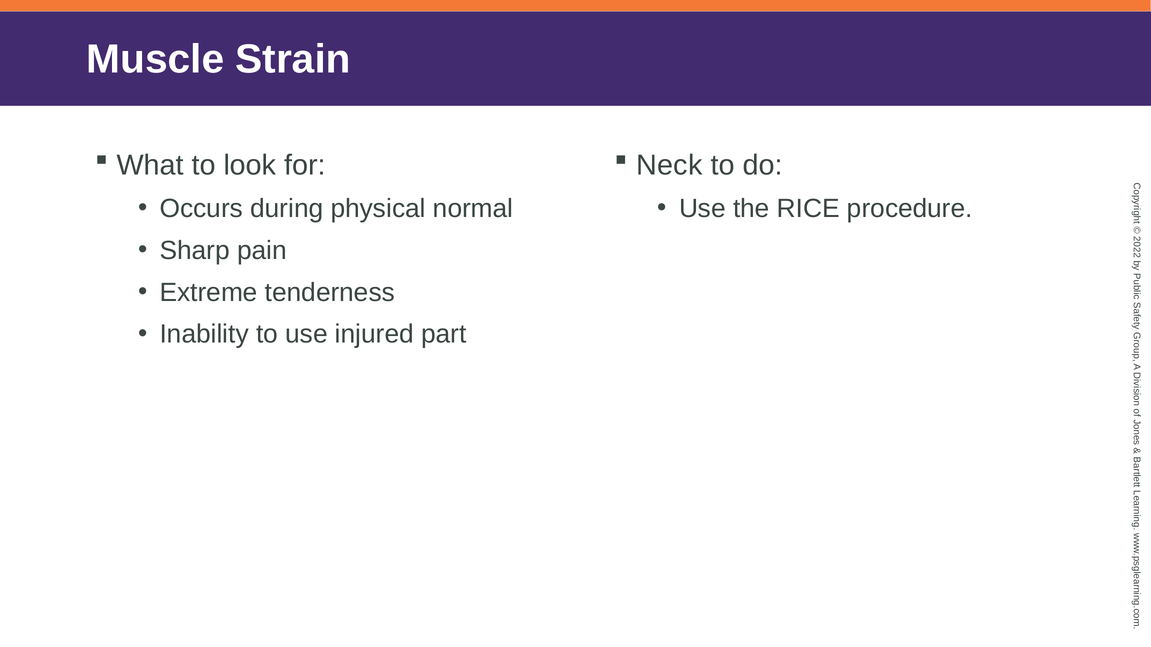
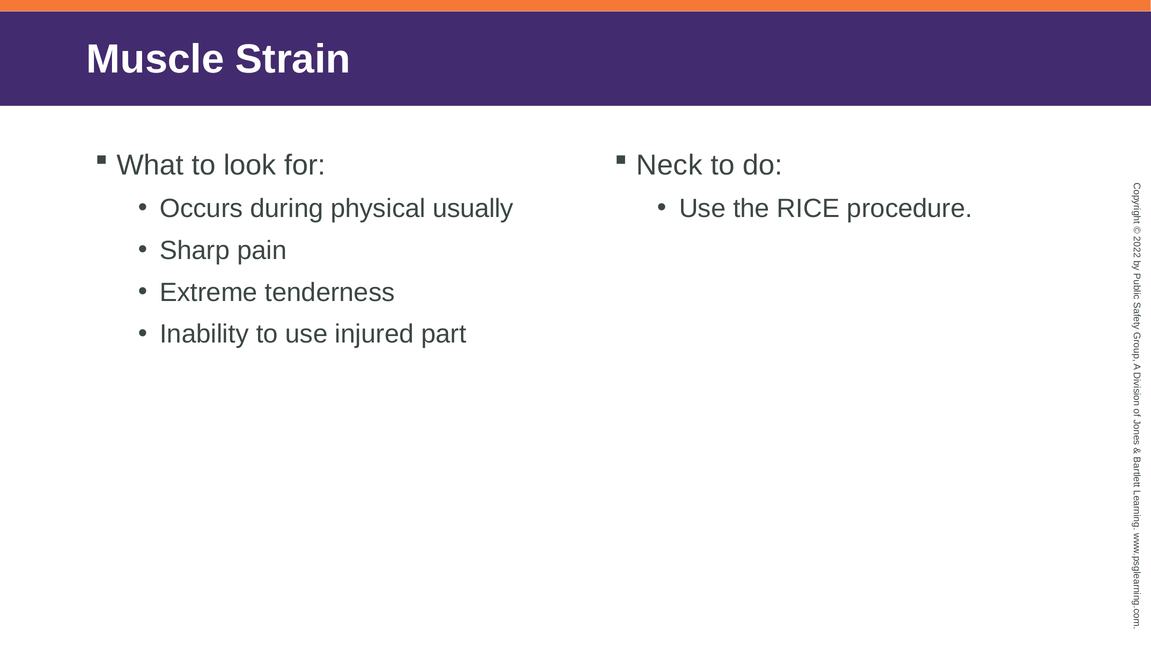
normal: normal -> usually
